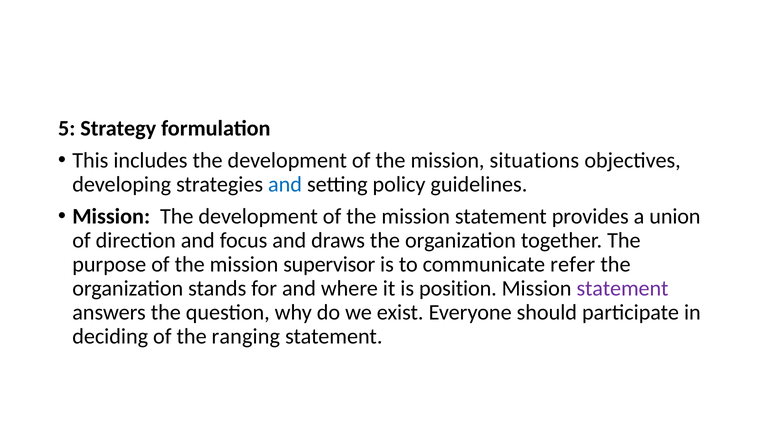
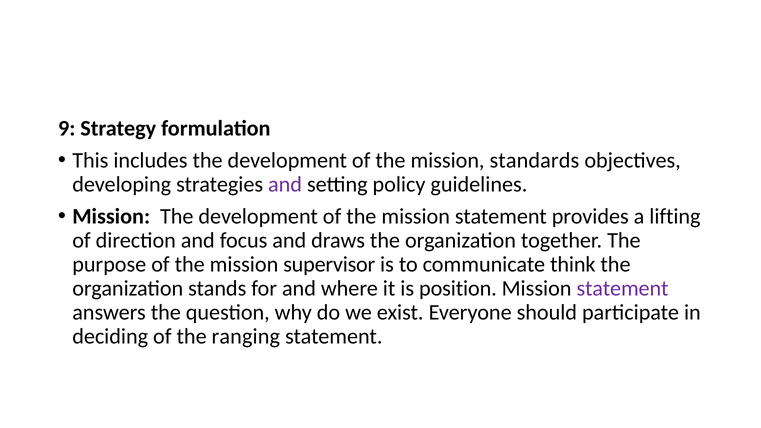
5: 5 -> 9
situations: situations -> standards
and at (285, 185) colour: blue -> purple
union: union -> lifting
refer: refer -> think
